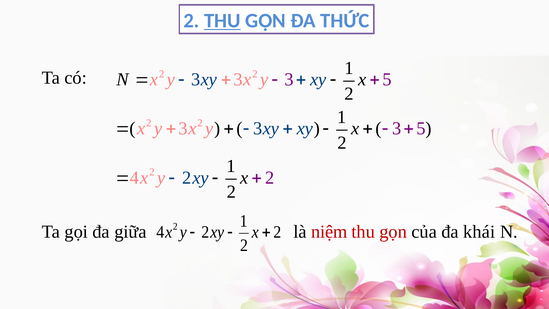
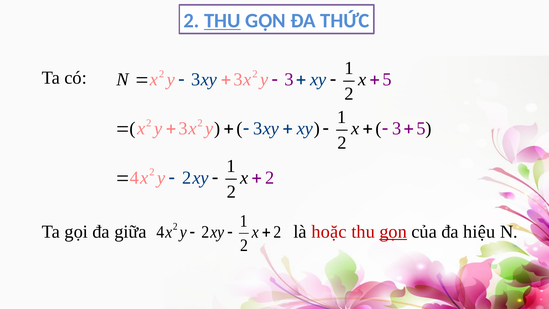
niệm: niệm -> hoặc
gọn at (393, 232) underline: none -> present
khái: khái -> hiệu
